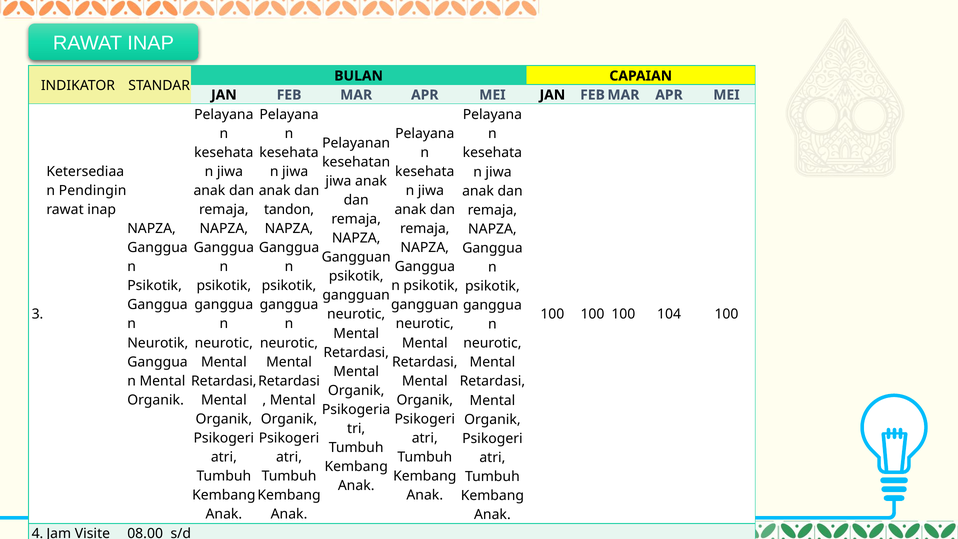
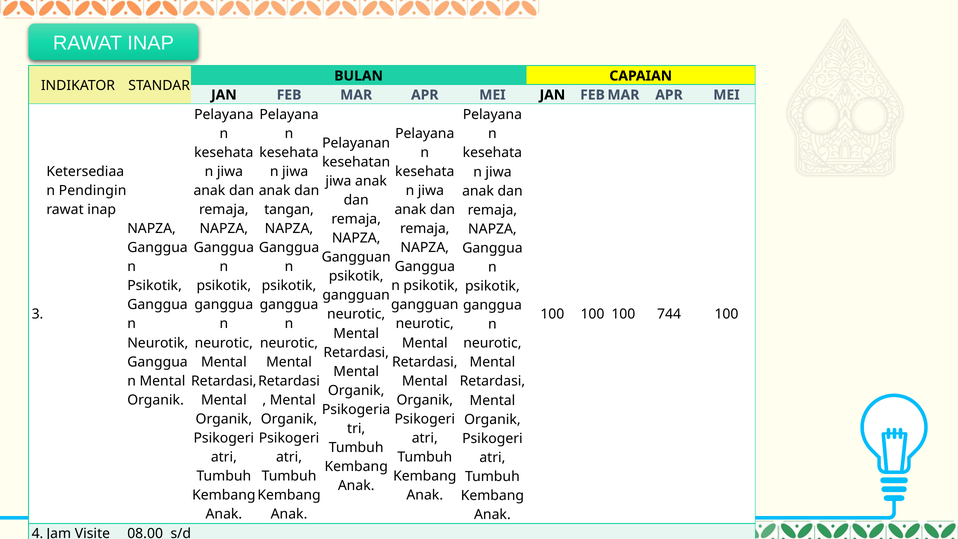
tandon: tandon -> tangan
104: 104 -> 744
